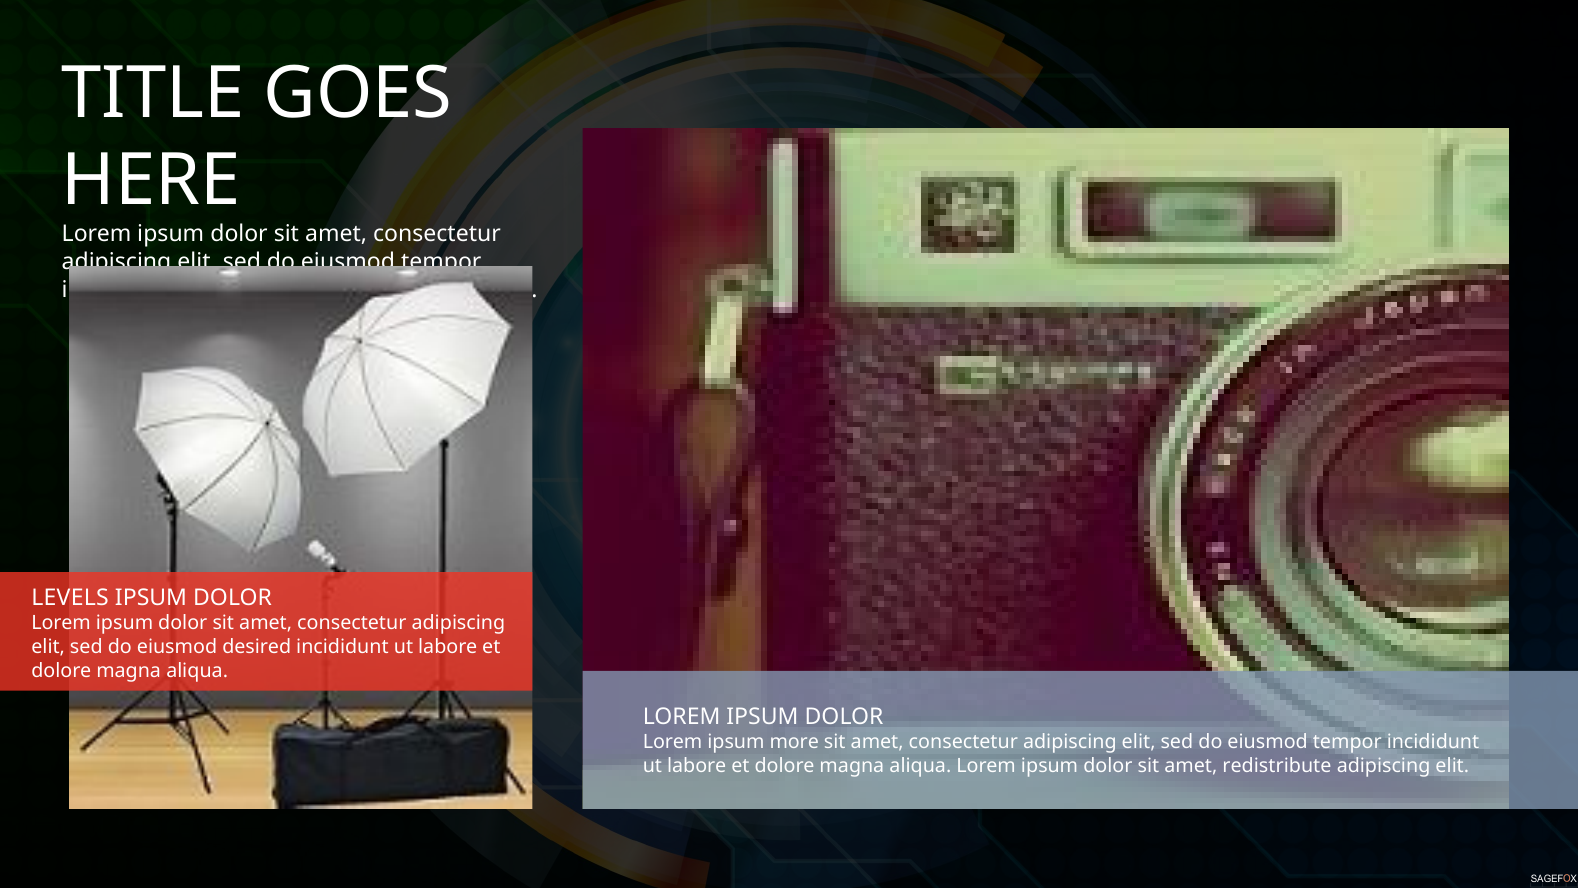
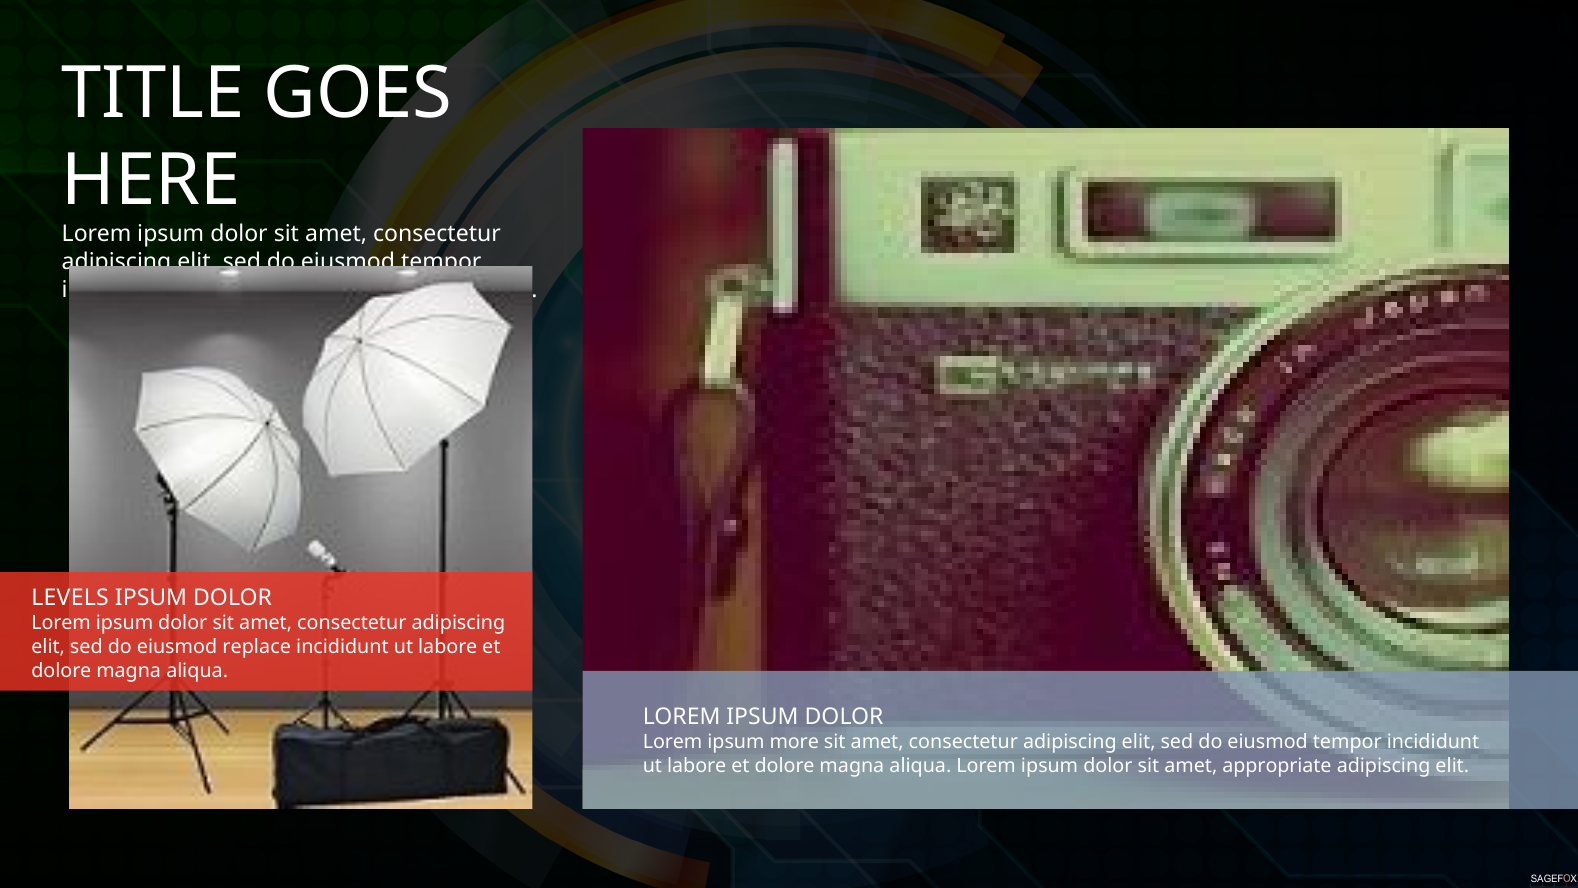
desired: desired -> replace
redistribute: redistribute -> appropriate
